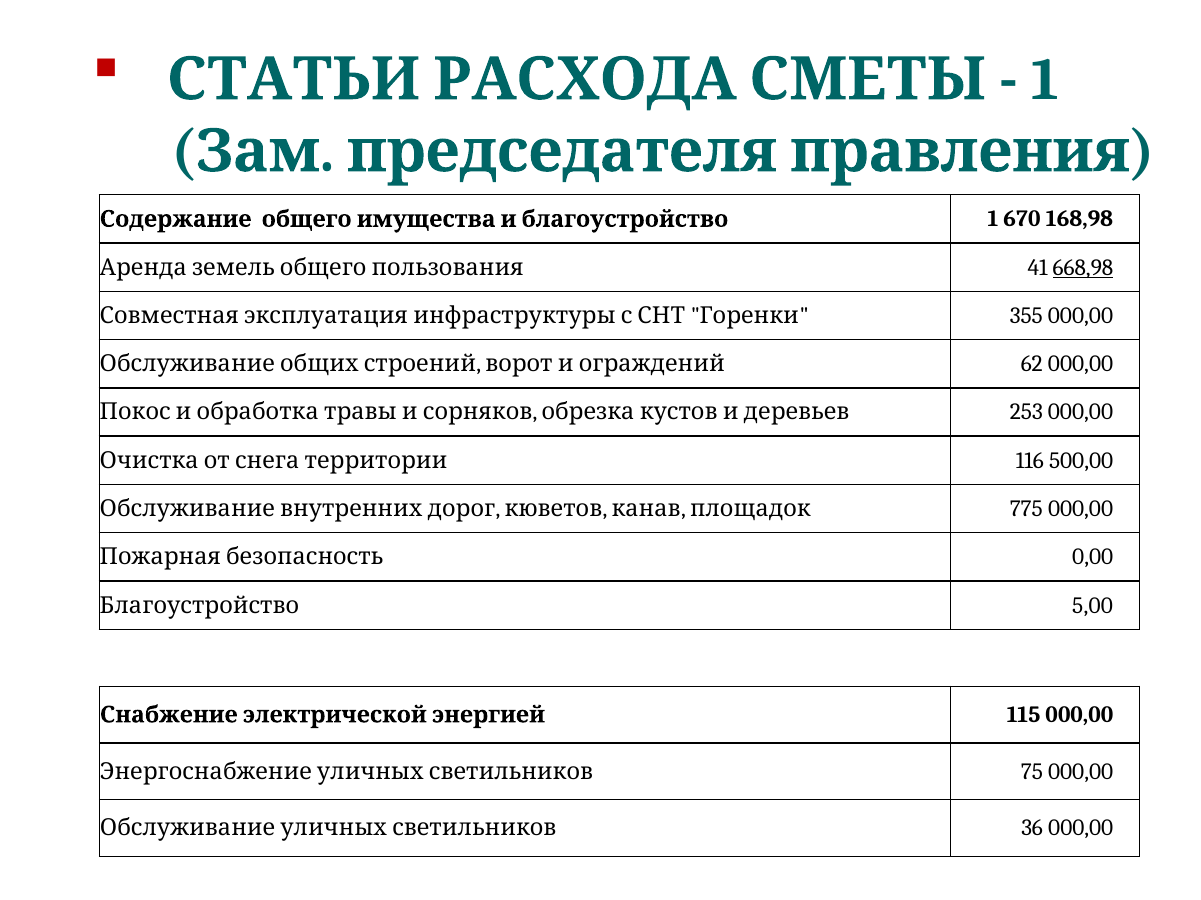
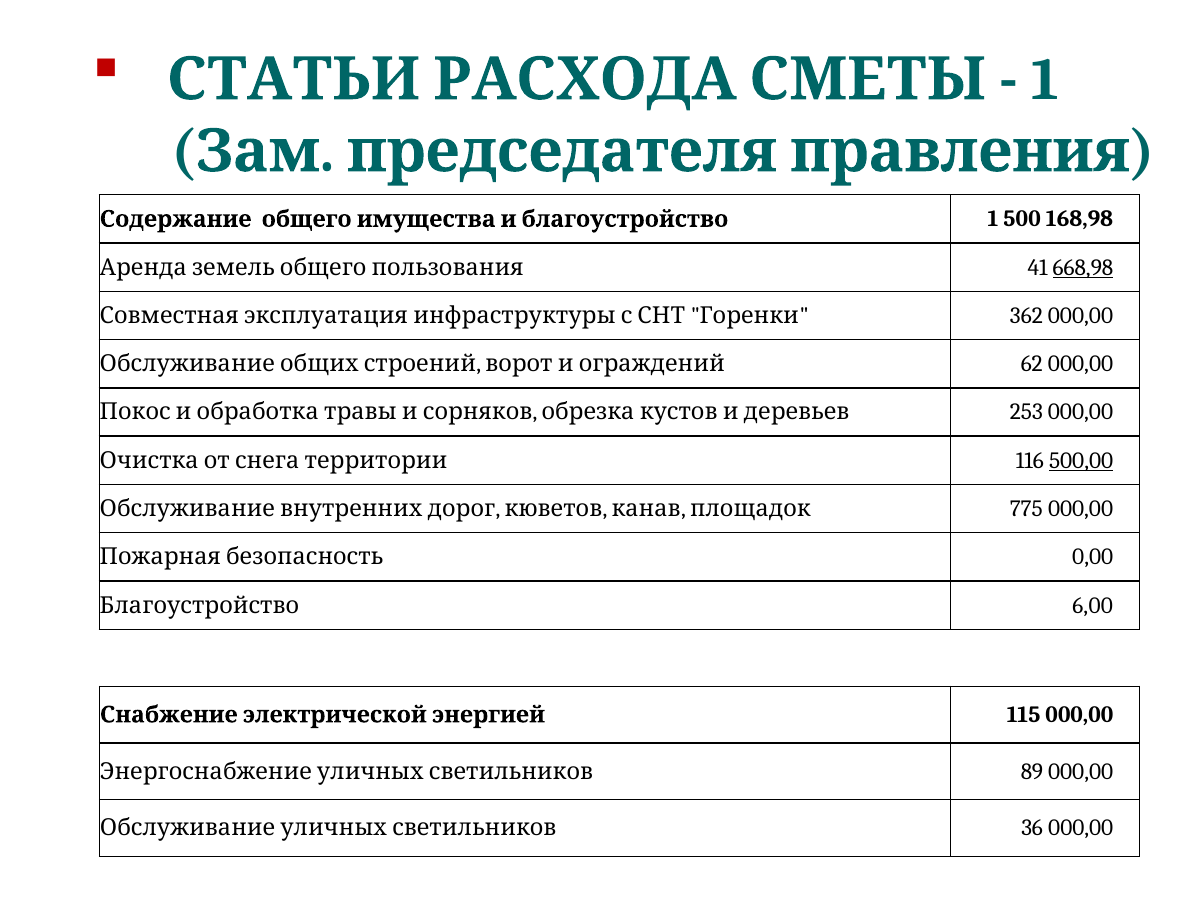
670: 670 -> 500
355: 355 -> 362
500,00 underline: none -> present
5,00: 5,00 -> 6,00
75: 75 -> 89
